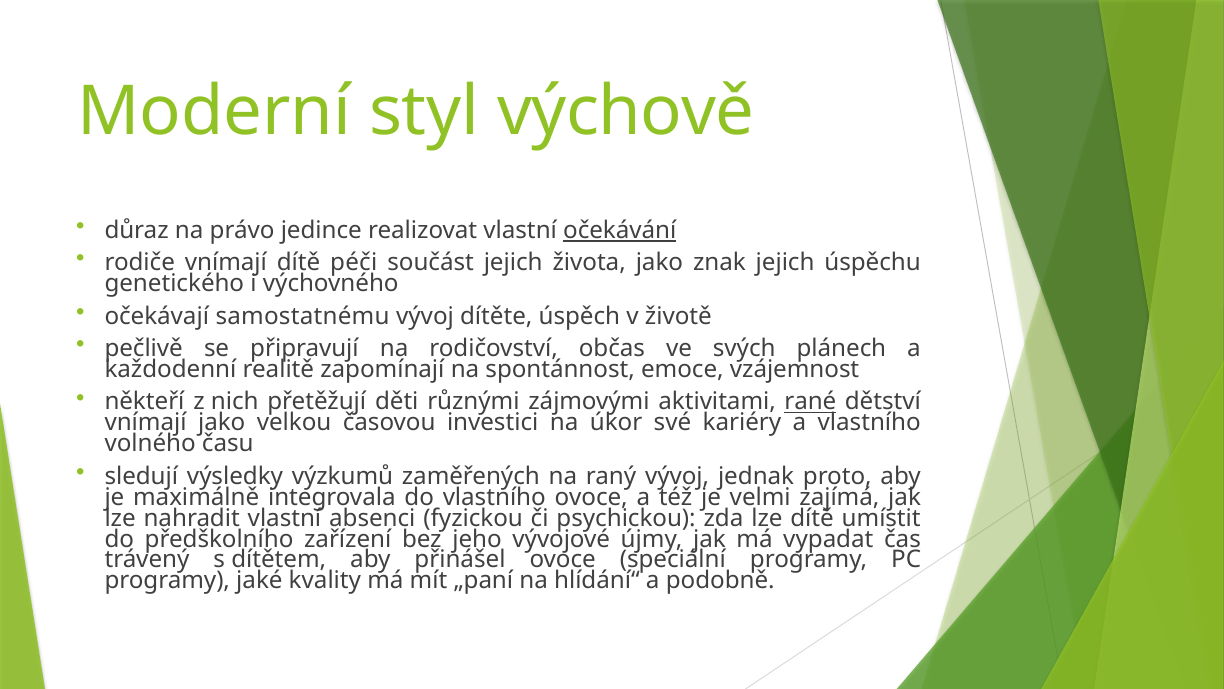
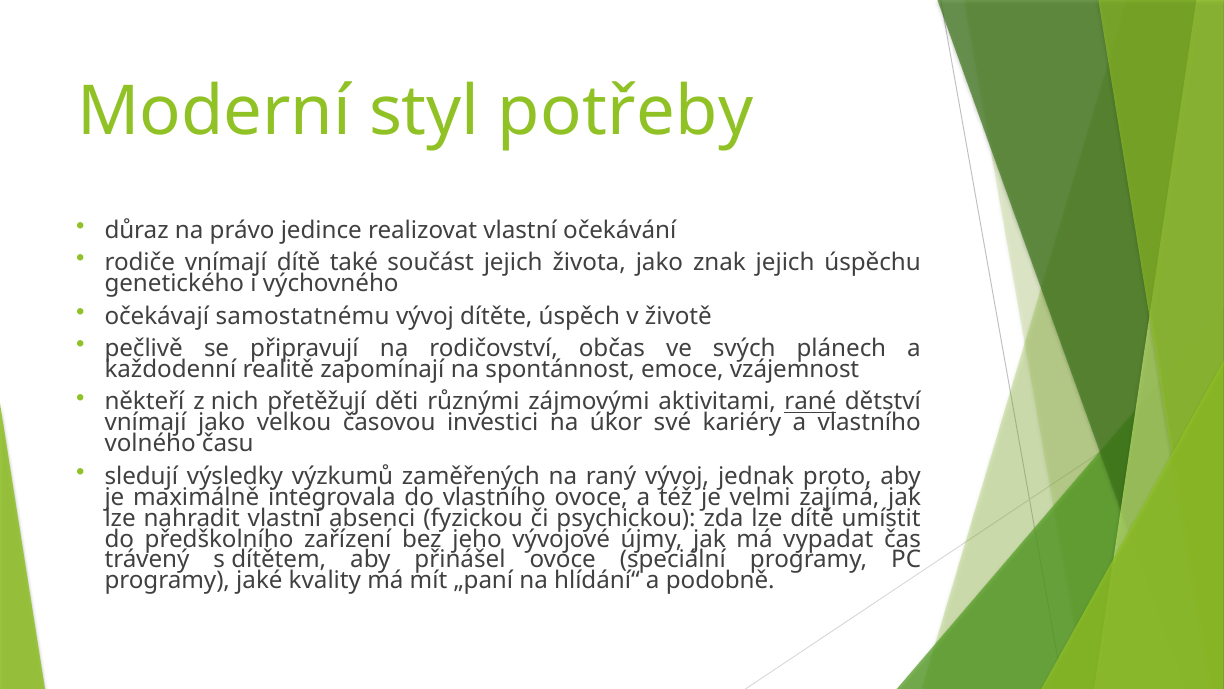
výchově: výchově -> potřeby
očekávání underline: present -> none
péči: péči -> také
